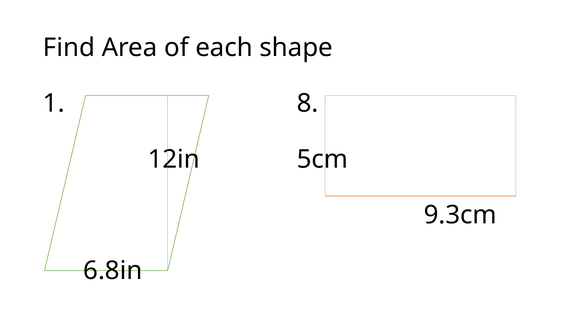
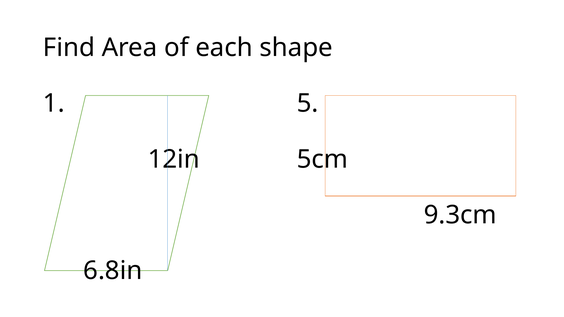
8: 8 -> 5
